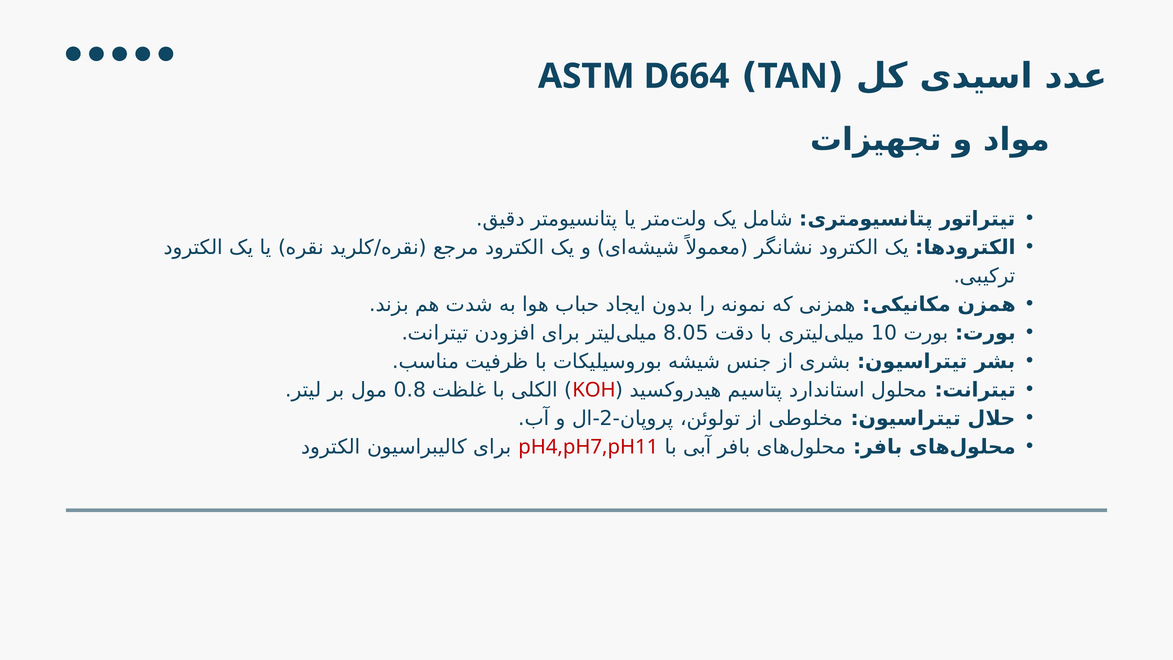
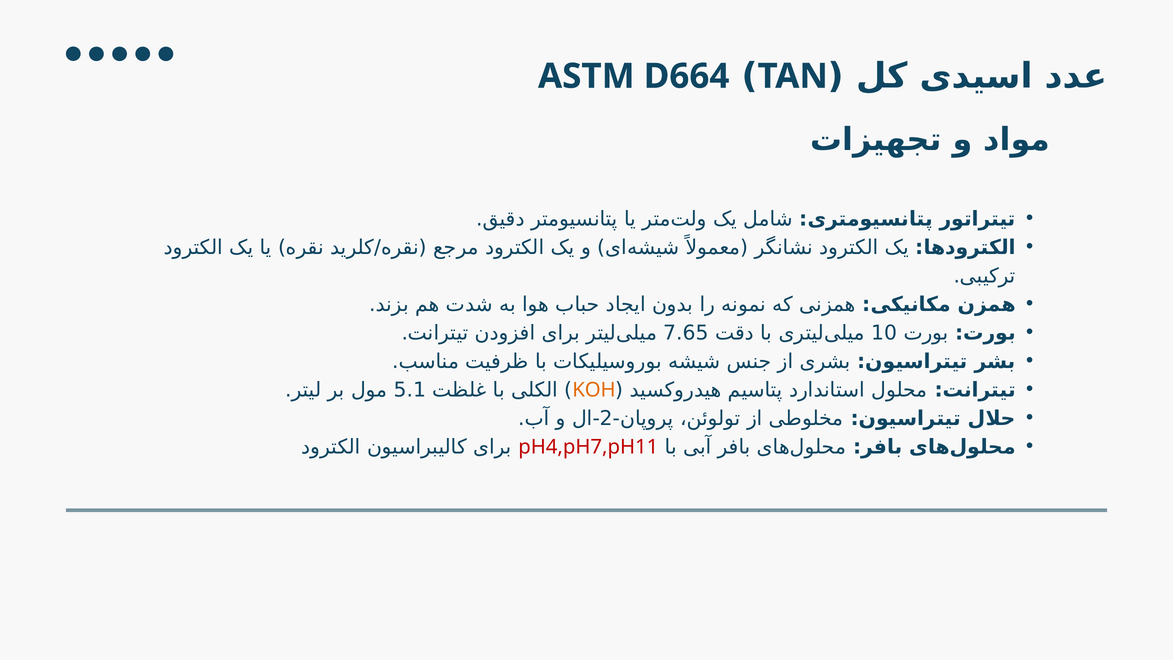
8.05: 8.05 -> 7.65
0.8: 0.8 -> 5.1
KOH colour: red -> orange
